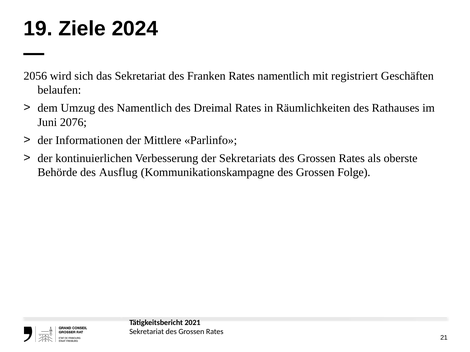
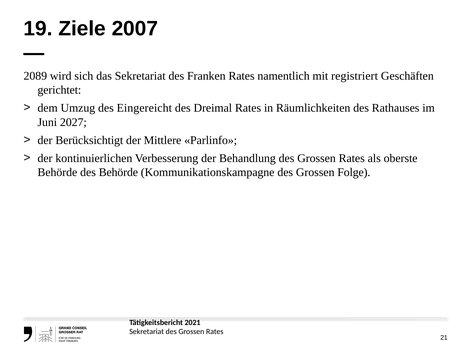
2024: 2024 -> 2007
2056: 2056 -> 2089
belaufen: belaufen -> gerichtet
des Namentlich: Namentlich -> Eingereicht
2076: 2076 -> 2027
Informationen: Informationen -> Berücksichtigt
Sekretariats: Sekretariats -> Behandlung
des Ausflug: Ausflug -> Behörde
